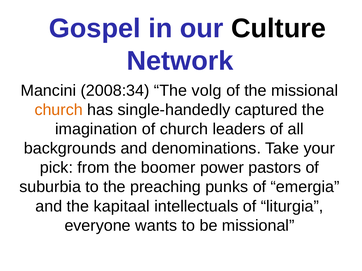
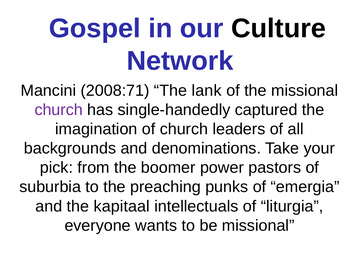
2008:34: 2008:34 -> 2008:71
volg: volg -> lank
church at (59, 110) colour: orange -> purple
